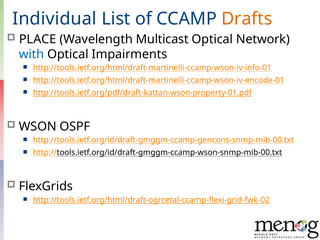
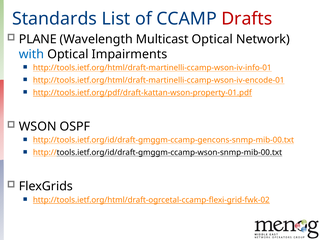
Individual: Individual -> Standards
Drafts colour: orange -> red
PLACE: PLACE -> PLANE
